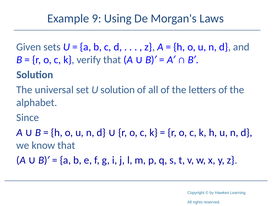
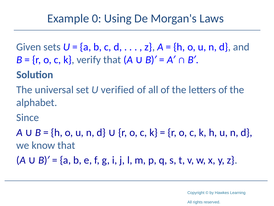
9: 9 -> 0
U solution: solution -> verified
